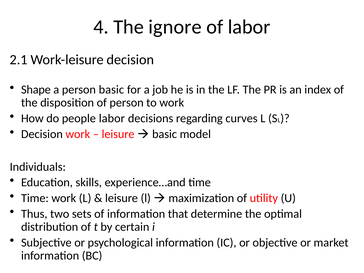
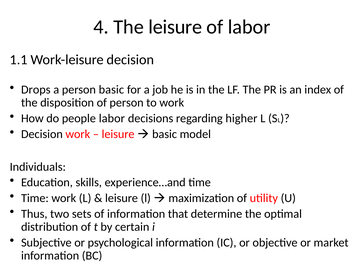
The ignore: ignore -> leisure
2.1: 2.1 -> 1.1
Shape: Shape -> Drops
curves: curves -> higher
